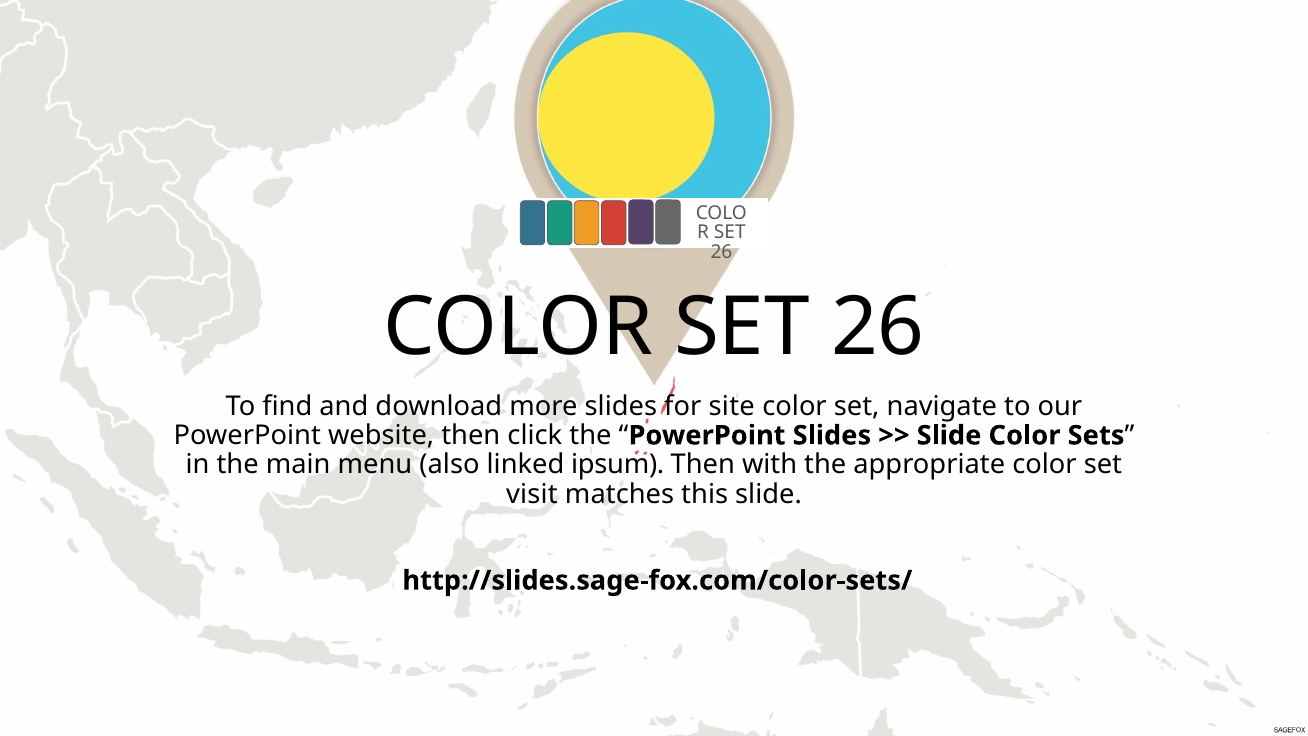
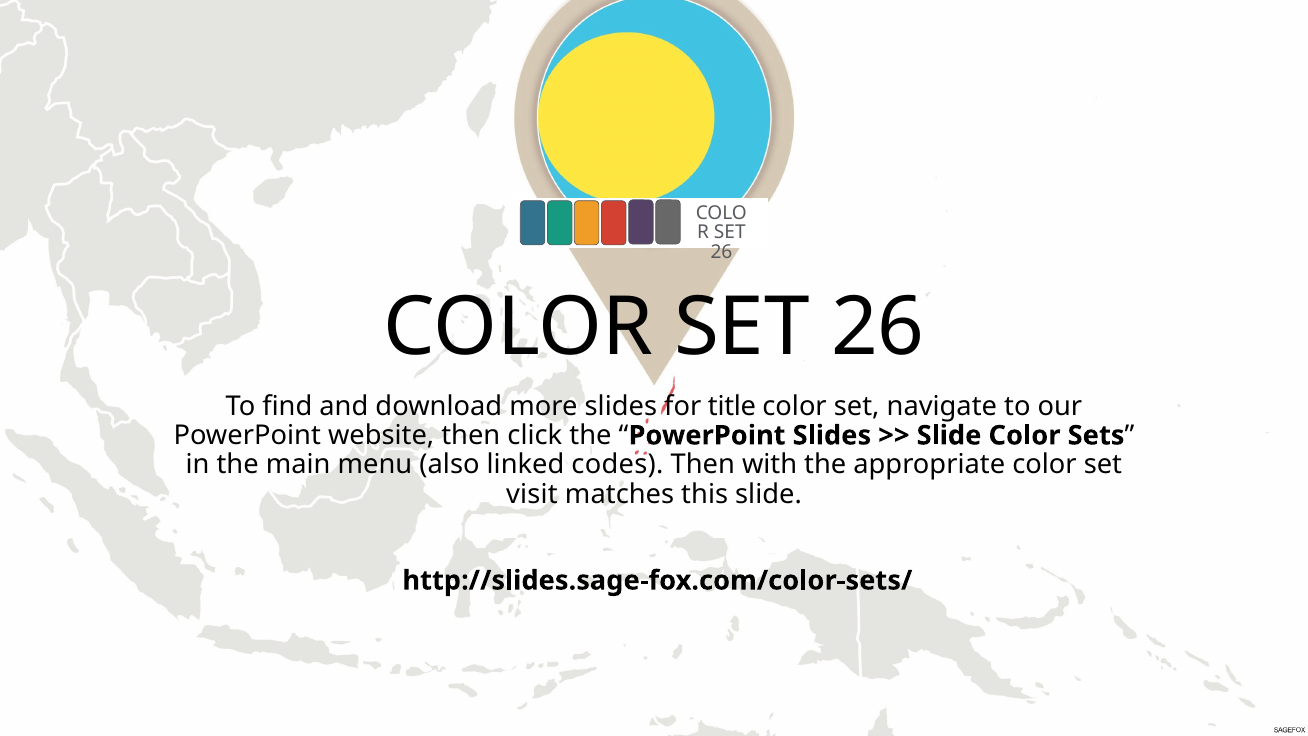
site: site -> title
ipsum: ipsum -> codes
